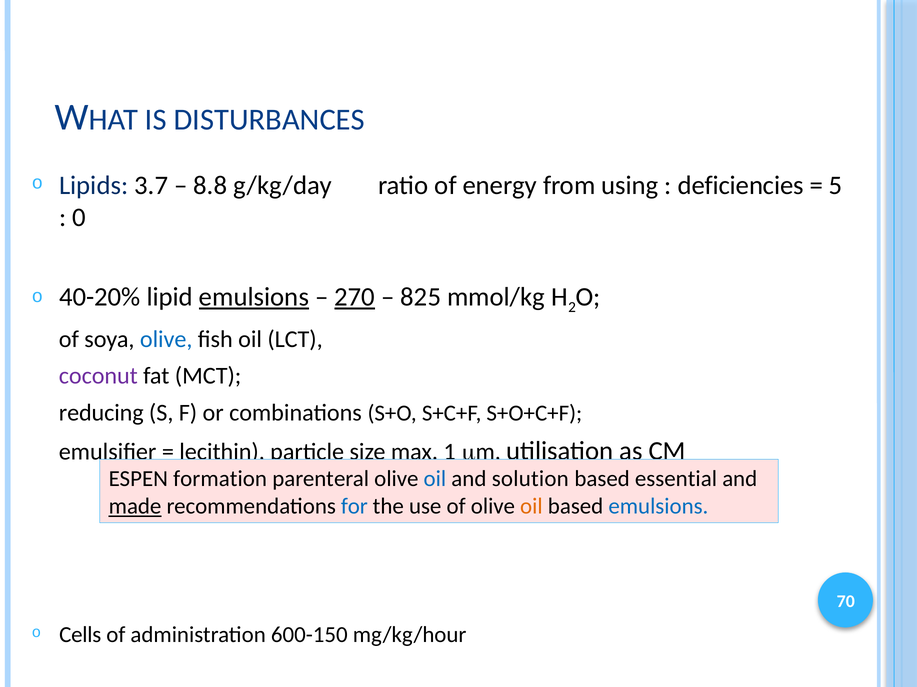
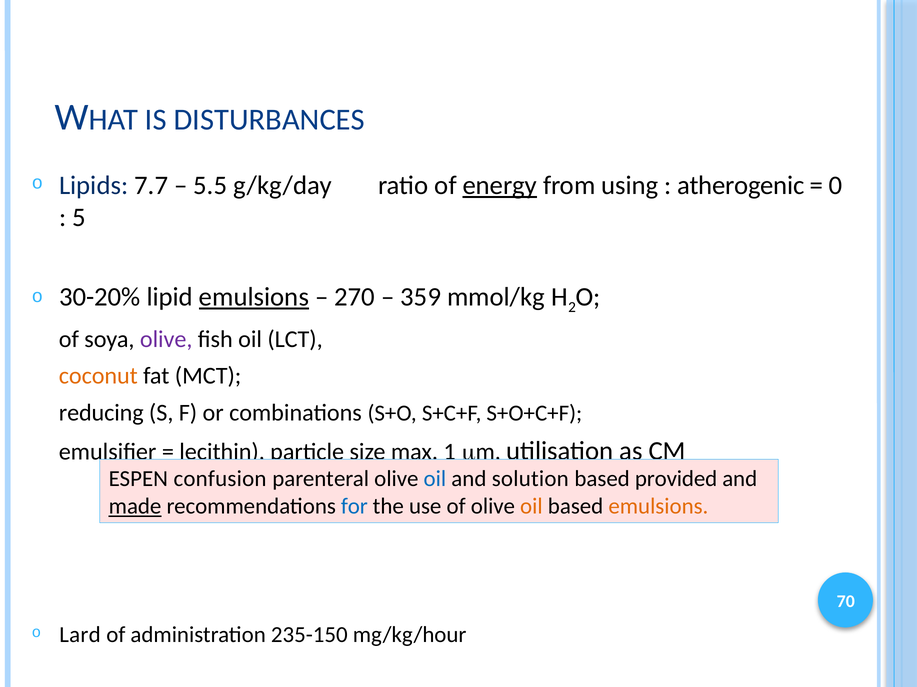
3.7: 3.7 -> 7.7
8.8: 8.8 -> 5.5
energy underline: none -> present
deficiencies: deficiencies -> atherogenic
5: 5 -> 0
0: 0 -> 5
40-20%: 40-20% -> 30-20%
270 underline: present -> none
825: 825 -> 359
olive at (166, 340) colour: blue -> purple
coconut colour: purple -> orange
formation: formation -> confusion
essential: essential -> provided
emulsions at (658, 507) colour: blue -> orange
Cells: Cells -> Lard
600-150: 600-150 -> 235-150
